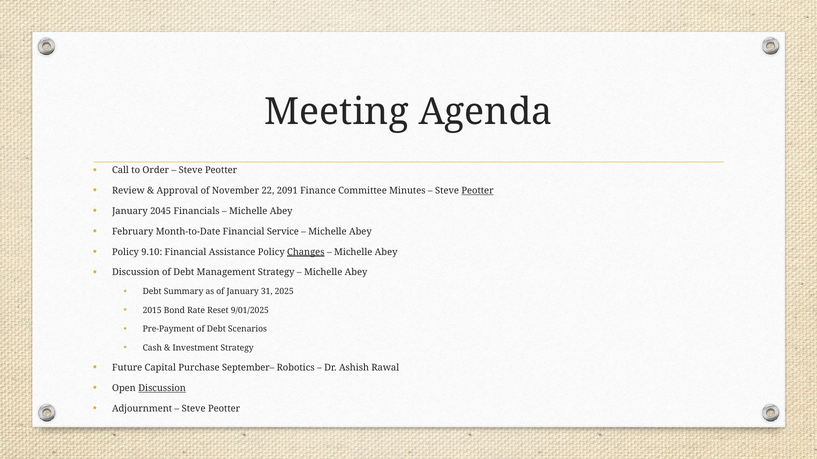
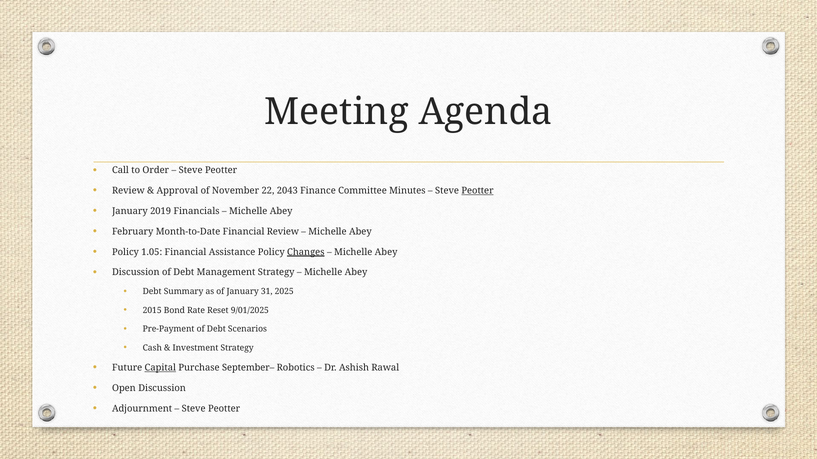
2091: 2091 -> 2043
2045: 2045 -> 2019
Financial Service: Service -> Review
9.10: 9.10 -> 1.05
Capital underline: none -> present
Discussion at (162, 389) underline: present -> none
